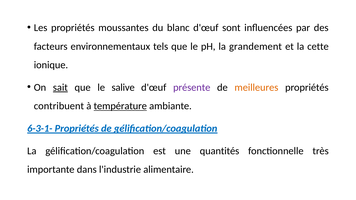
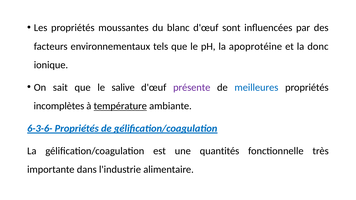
grandement: grandement -> apoprotéine
cette: cette -> donc
sait underline: present -> none
meilleures colour: orange -> blue
contribuent: contribuent -> incomplètes
6-3-1-: 6-3-1- -> 6-3-6-
